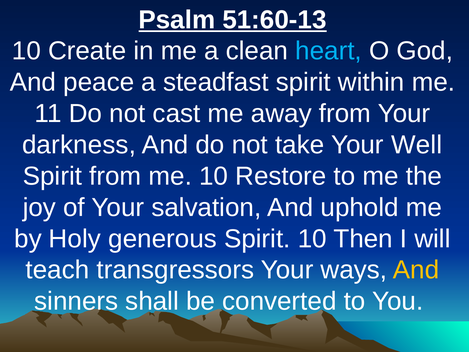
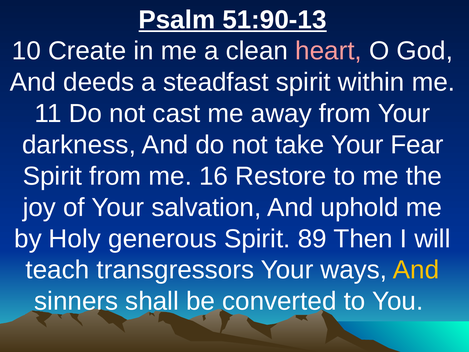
51:60-13: 51:60-13 -> 51:90-13
heart colour: light blue -> pink
peace: peace -> deeds
Well: Well -> Fear
me 10: 10 -> 16
Spirit 10: 10 -> 89
